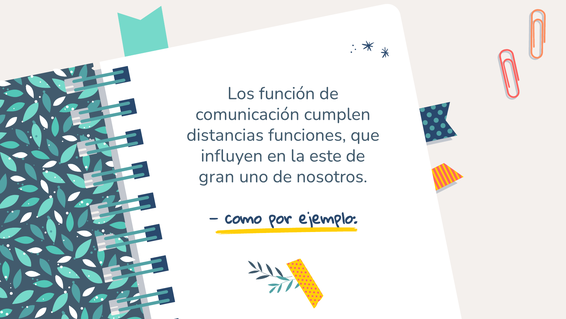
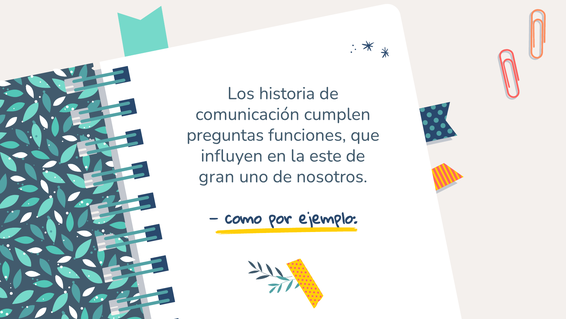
función: función -> historia
distancias: distancias -> preguntas
